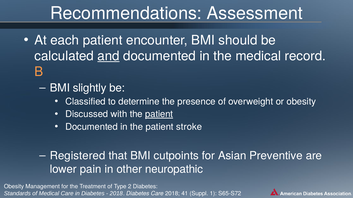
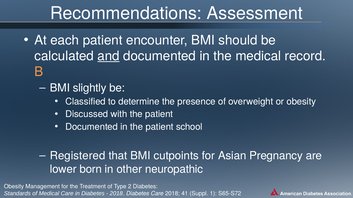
patient at (159, 114) underline: present -> none
stroke: stroke -> school
Preventive: Preventive -> Pregnancy
pain: pain -> born
